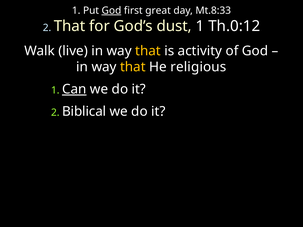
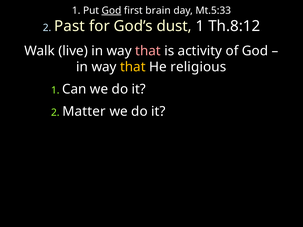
great: great -> brain
Mt.8:33: Mt.8:33 -> Mt.5:33
2 That: That -> Past
Th.0:12: Th.0:12 -> Th.8:12
that at (148, 51) colour: yellow -> pink
Can underline: present -> none
Biblical: Biblical -> Matter
